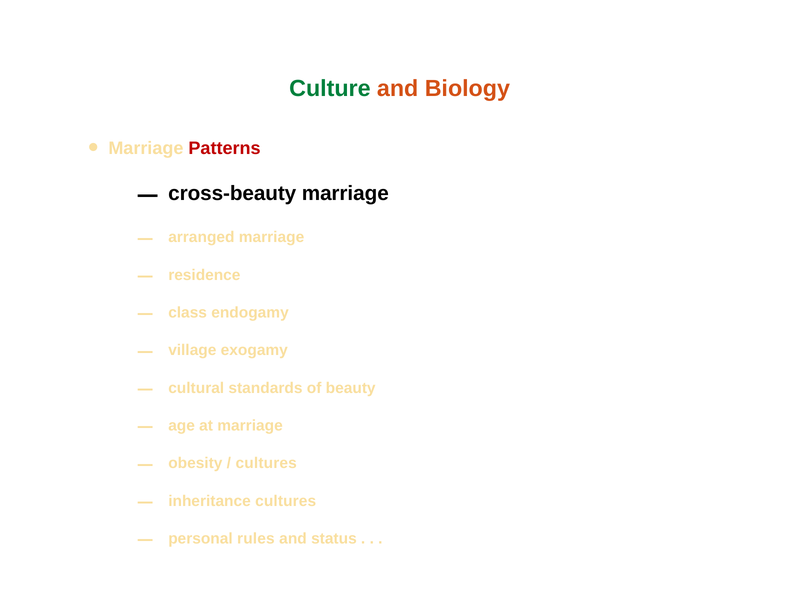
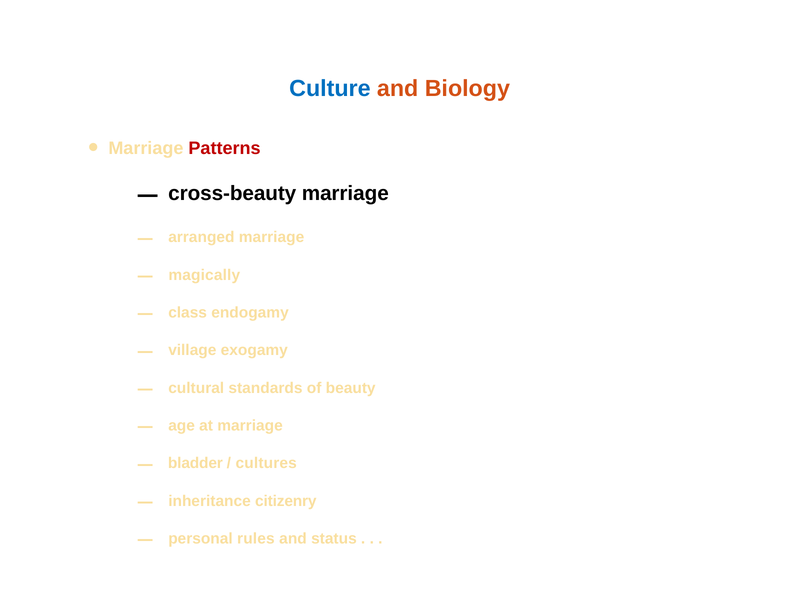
Culture colour: green -> blue
residence: residence -> magically
obesity: obesity -> bladder
inheritance cultures: cultures -> citizenry
